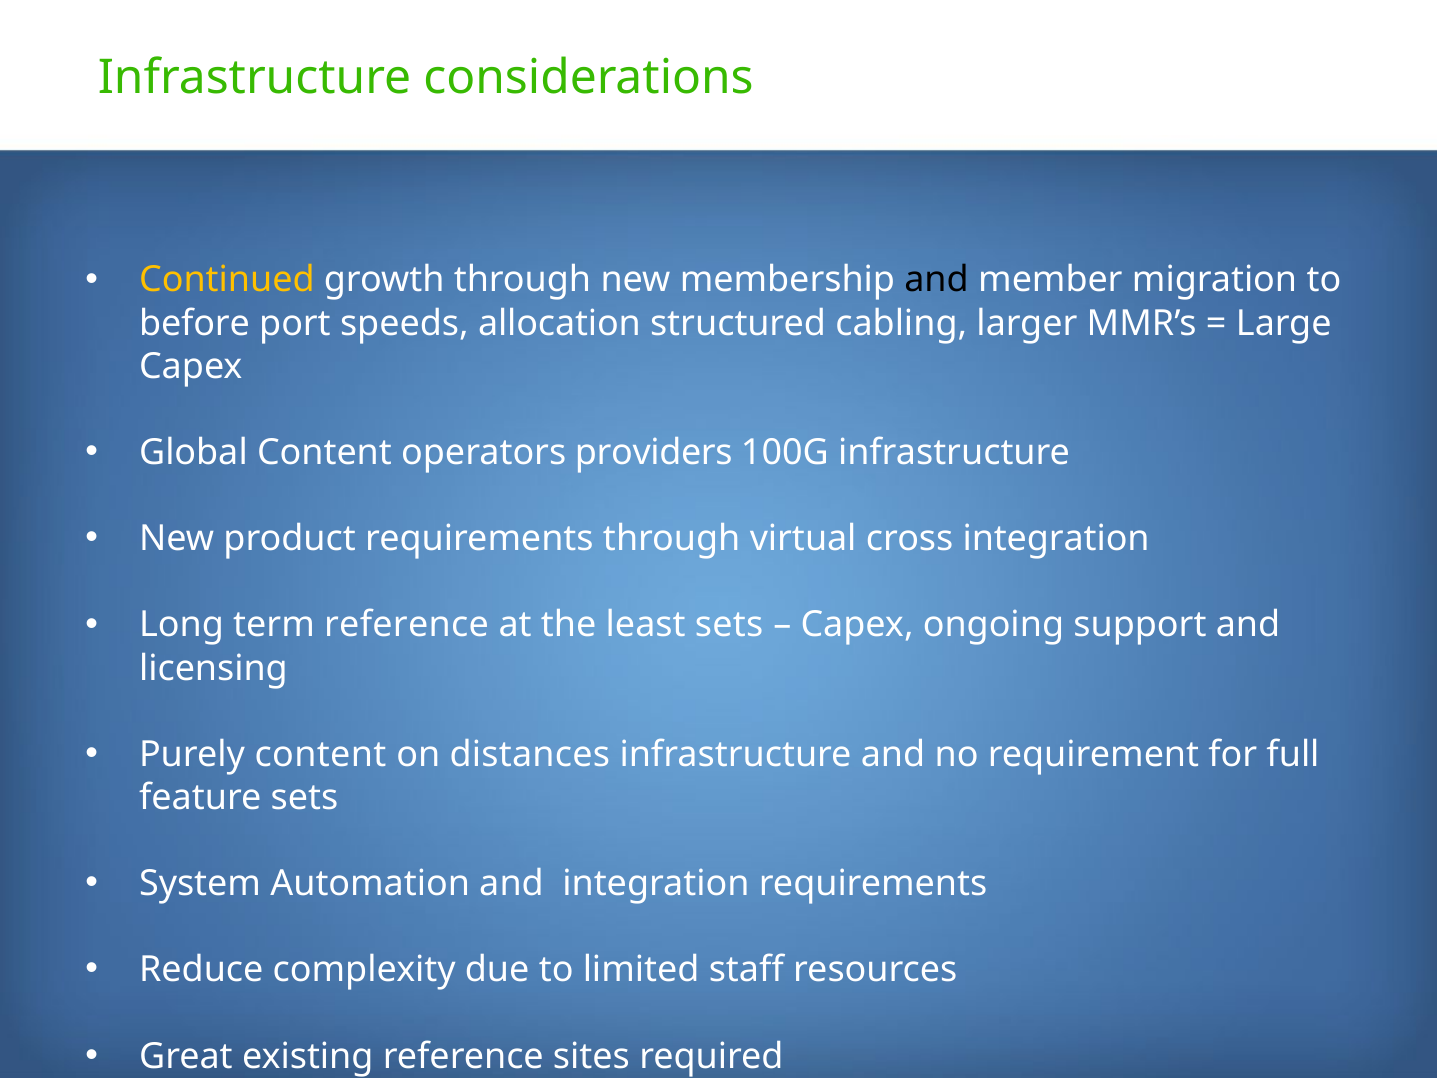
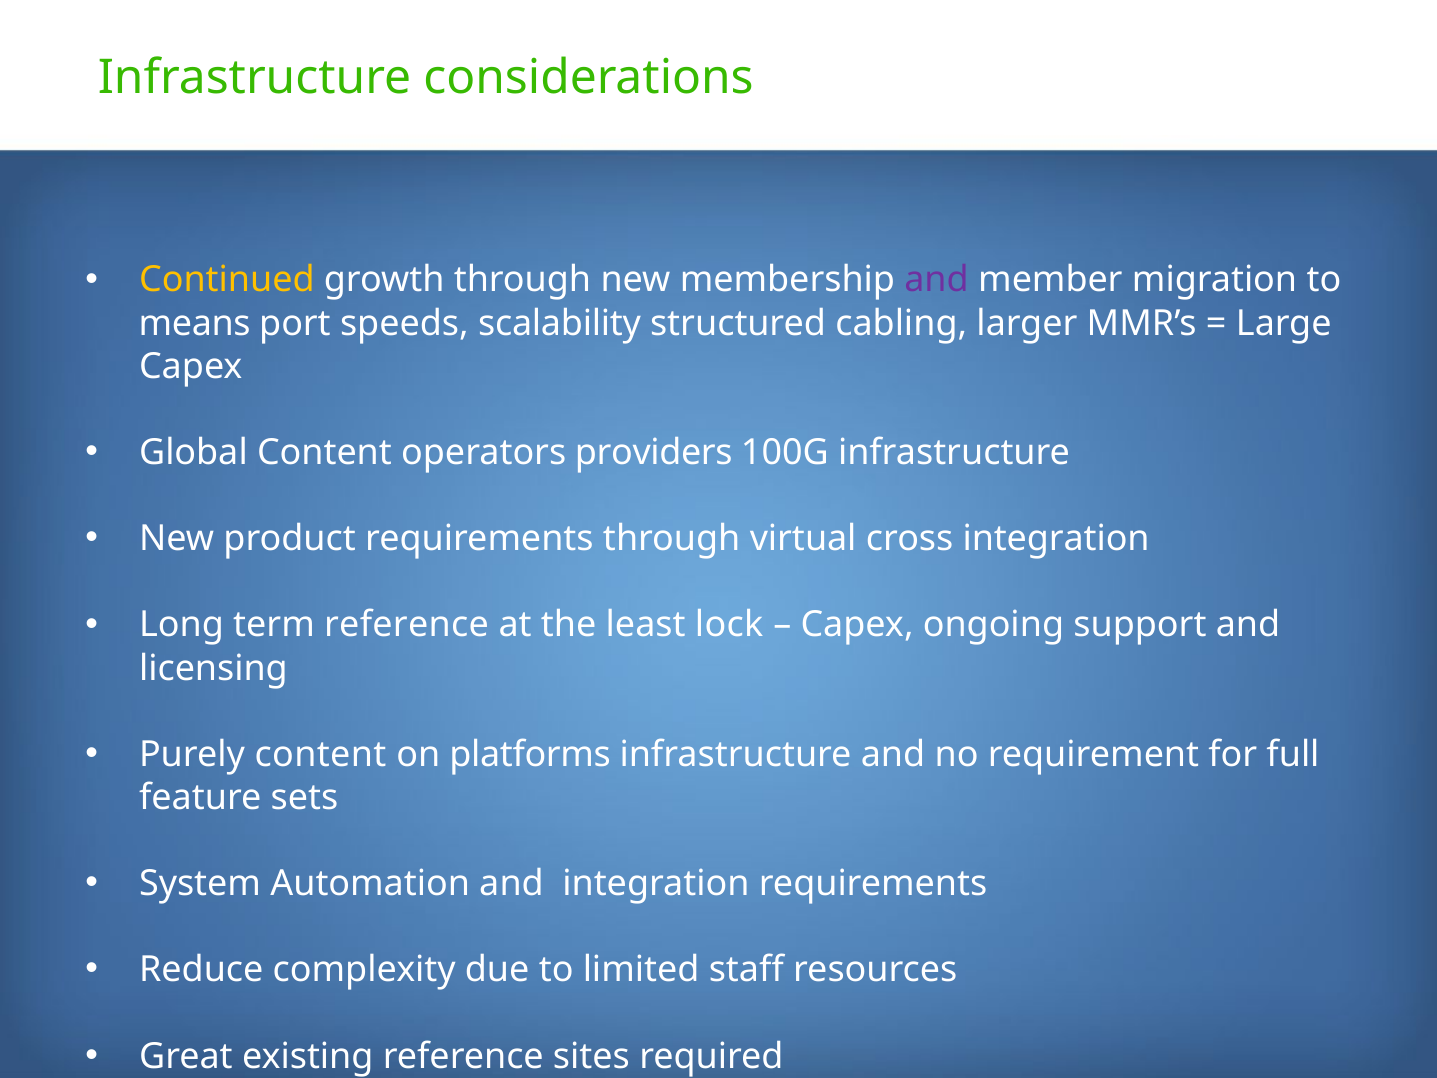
and at (937, 280) colour: black -> purple
before: before -> means
allocation: allocation -> scalability
least sets: sets -> lock
distances: distances -> platforms
